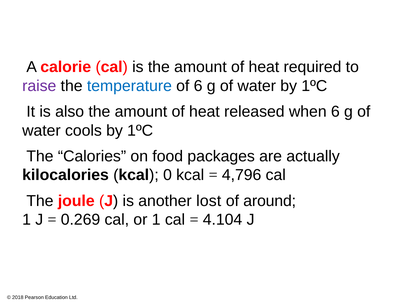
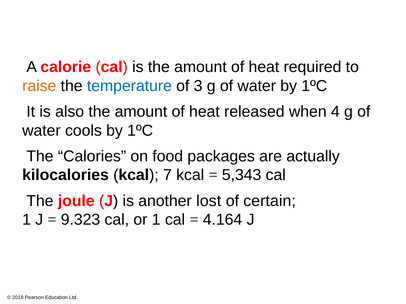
raise colour: purple -> orange
of 6: 6 -> 3
when 6: 6 -> 4
0: 0 -> 7
4,796: 4,796 -> 5,343
around: around -> certain
0.269: 0.269 -> 9.323
4.104: 4.104 -> 4.164
